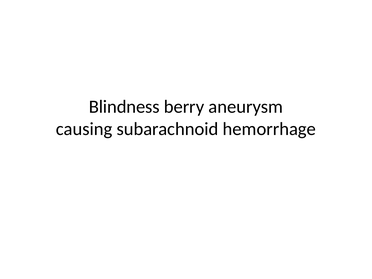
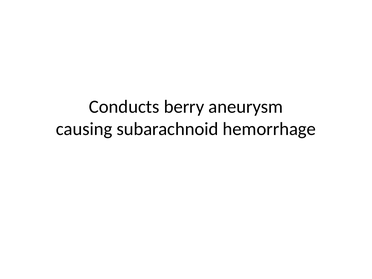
Blindness: Blindness -> Conducts
